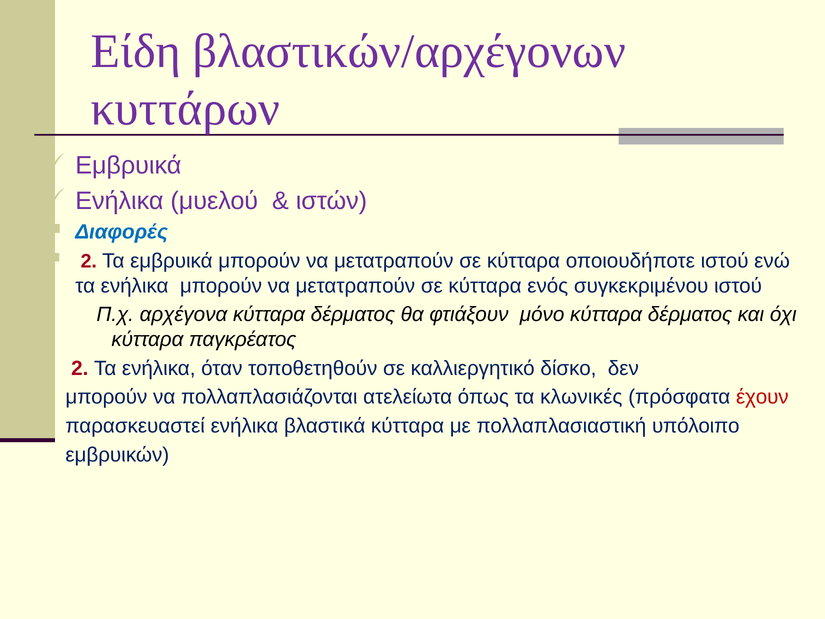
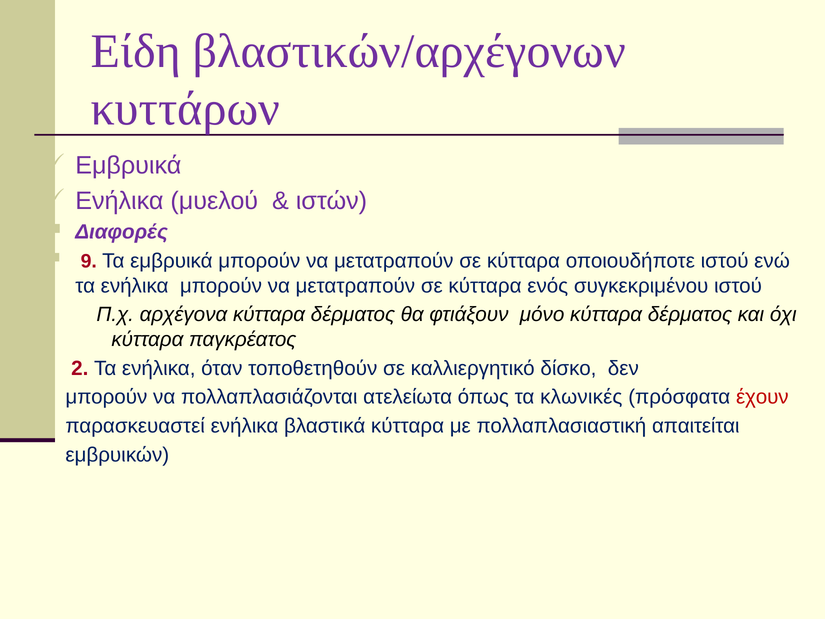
Διαφορές colour: blue -> purple
2 at (89, 261): 2 -> 9
υπόλοιπο: υπόλοιπο -> απαιτείται
